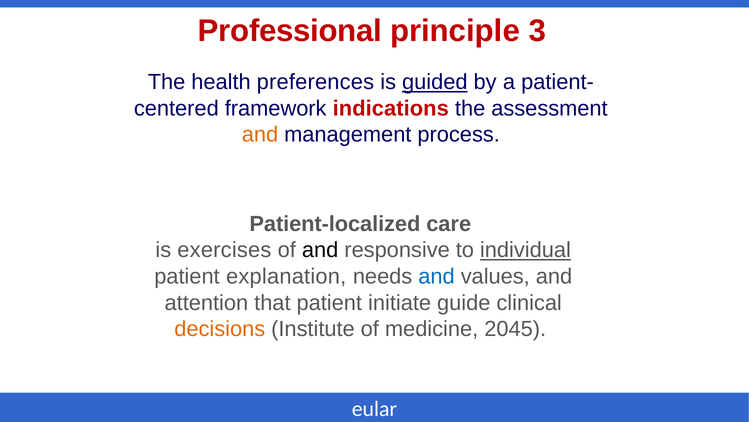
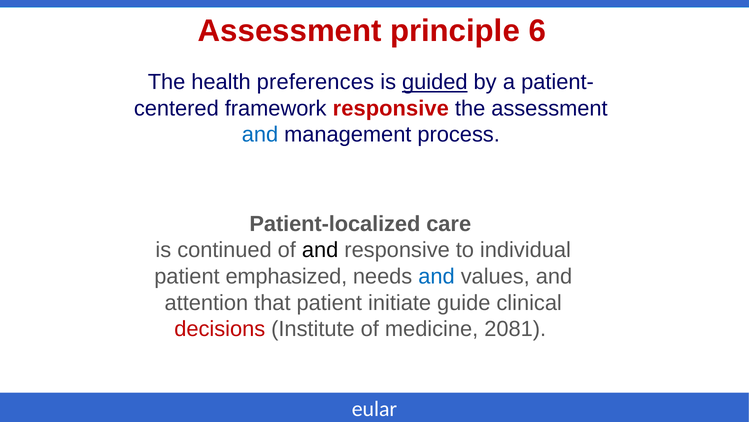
Professional at (290, 31): Professional -> Assessment
3: 3 -> 6
framework indications: indications -> responsive
and at (260, 135) colour: orange -> blue
exercises: exercises -> continued
individual underline: present -> none
explanation: explanation -> emphasized
decisions colour: orange -> red
2045: 2045 -> 2081
